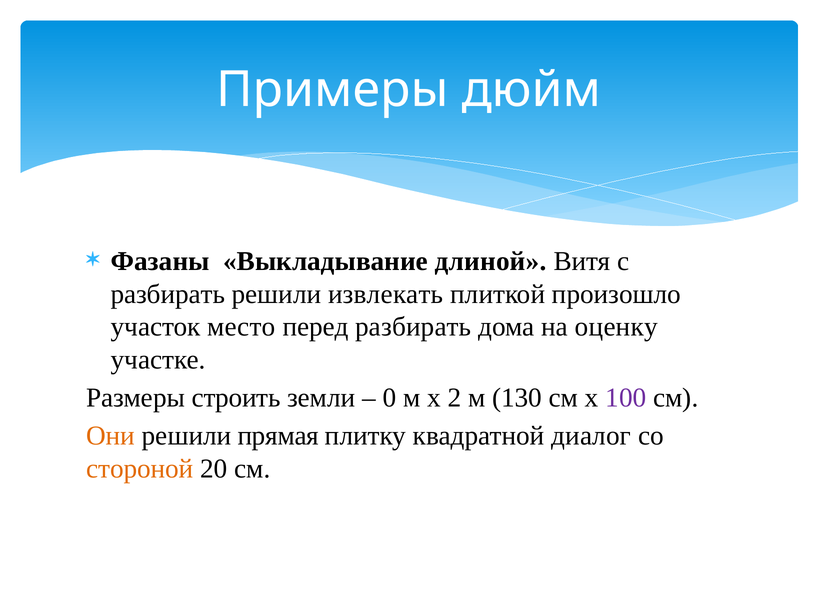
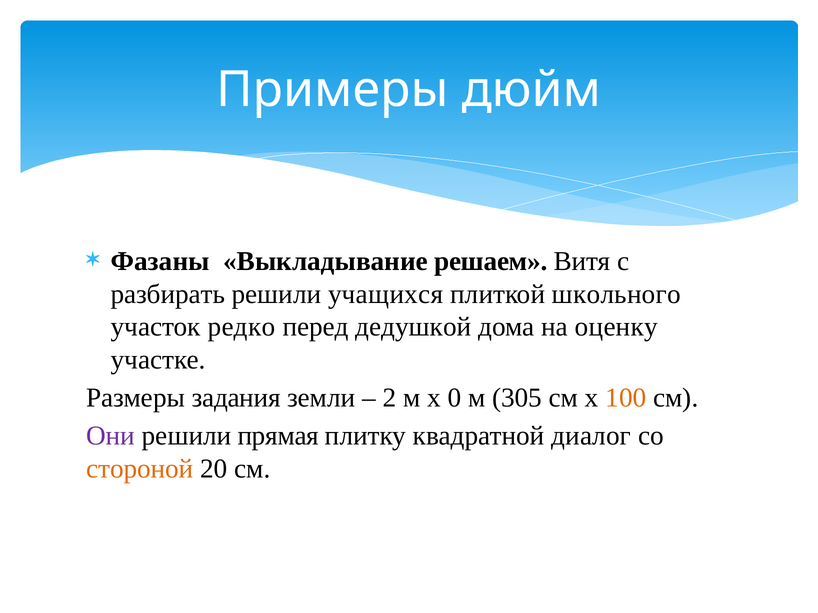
длиной: длиной -> решаем
извлекать: извлекать -> учащихся
произошло: произошло -> школьного
место: место -> редко
перед разбирать: разбирать -> дедушкой
строить: строить -> задания
0: 0 -> 2
2: 2 -> 0
130: 130 -> 305
100 colour: purple -> orange
Они colour: orange -> purple
